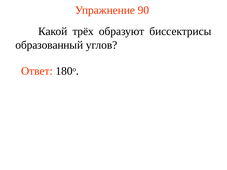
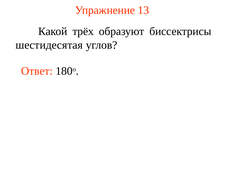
90: 90 -> 13
образованный: образованный -> шестидесятая
